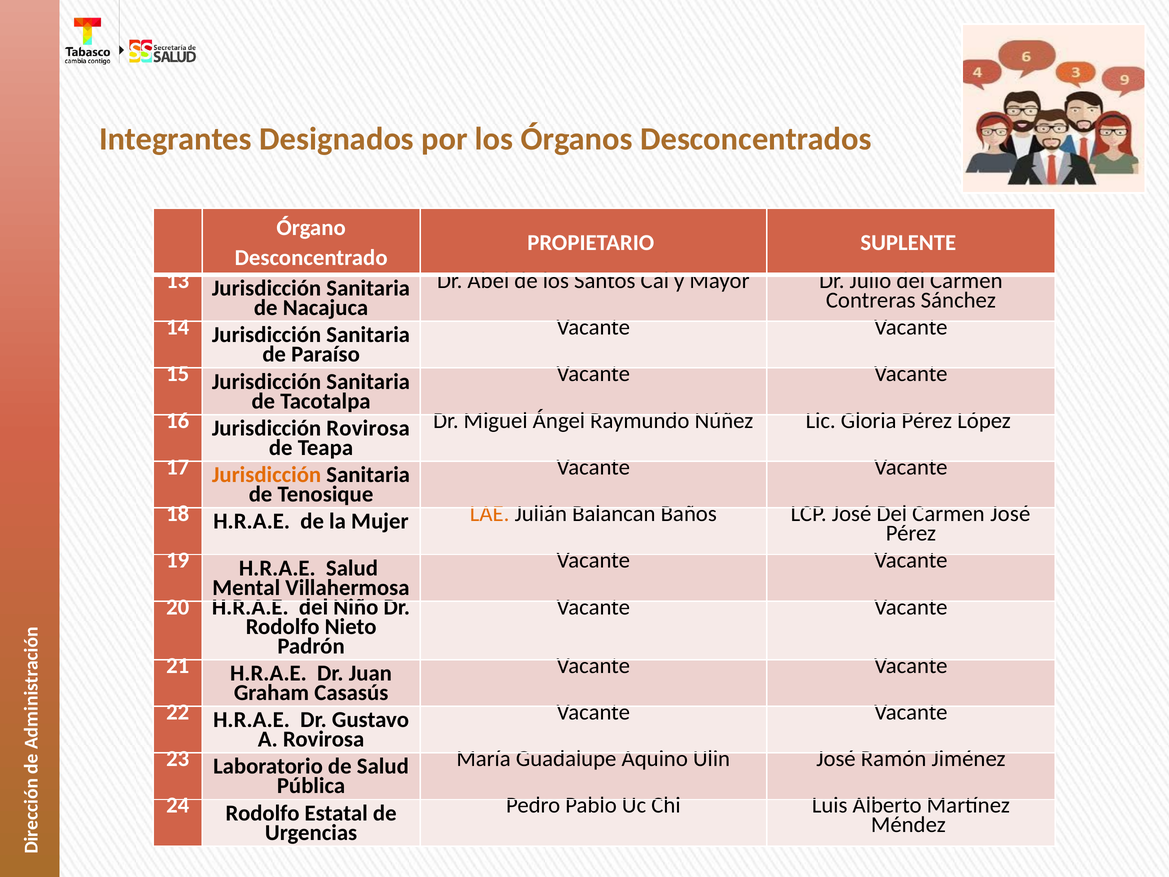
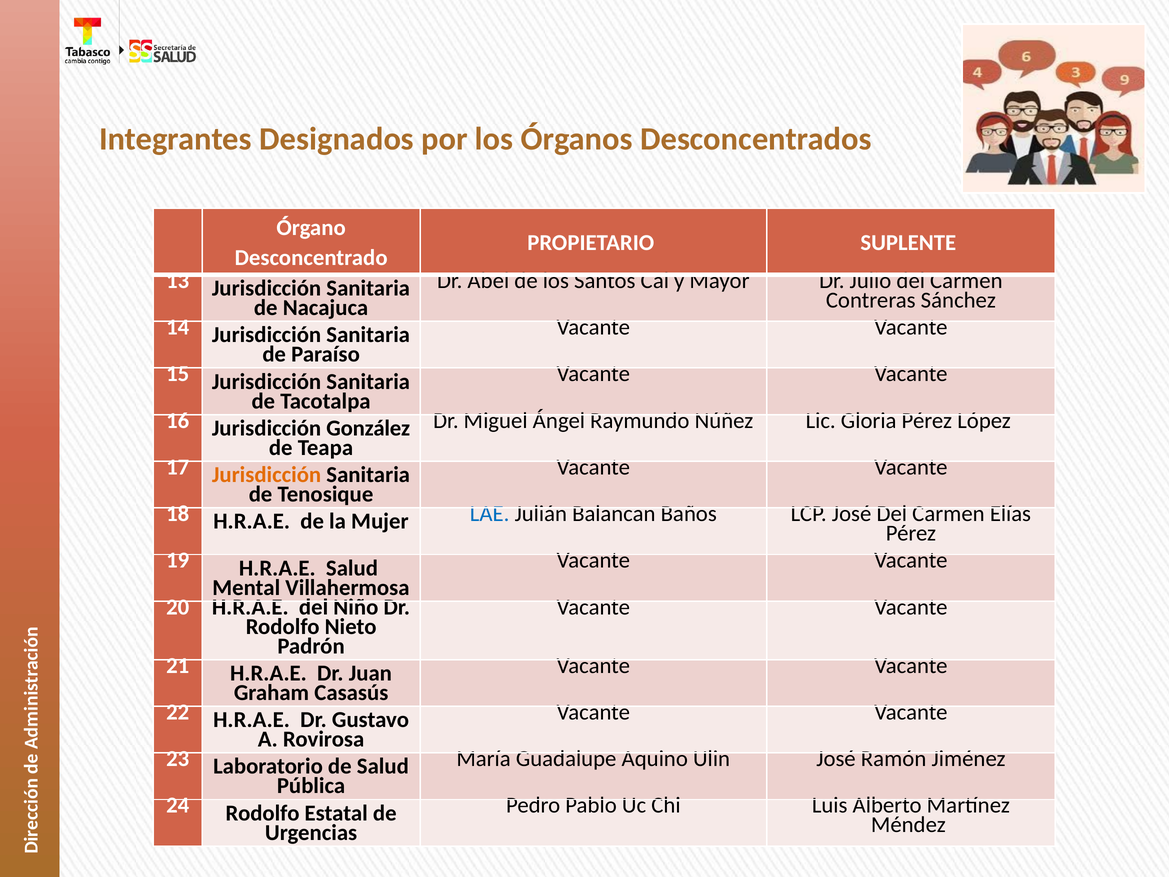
Jurisdicción Rovirosa: Rovirosa -> González
LAE colour: orange -> blue
Carmen José: José -> Elías
